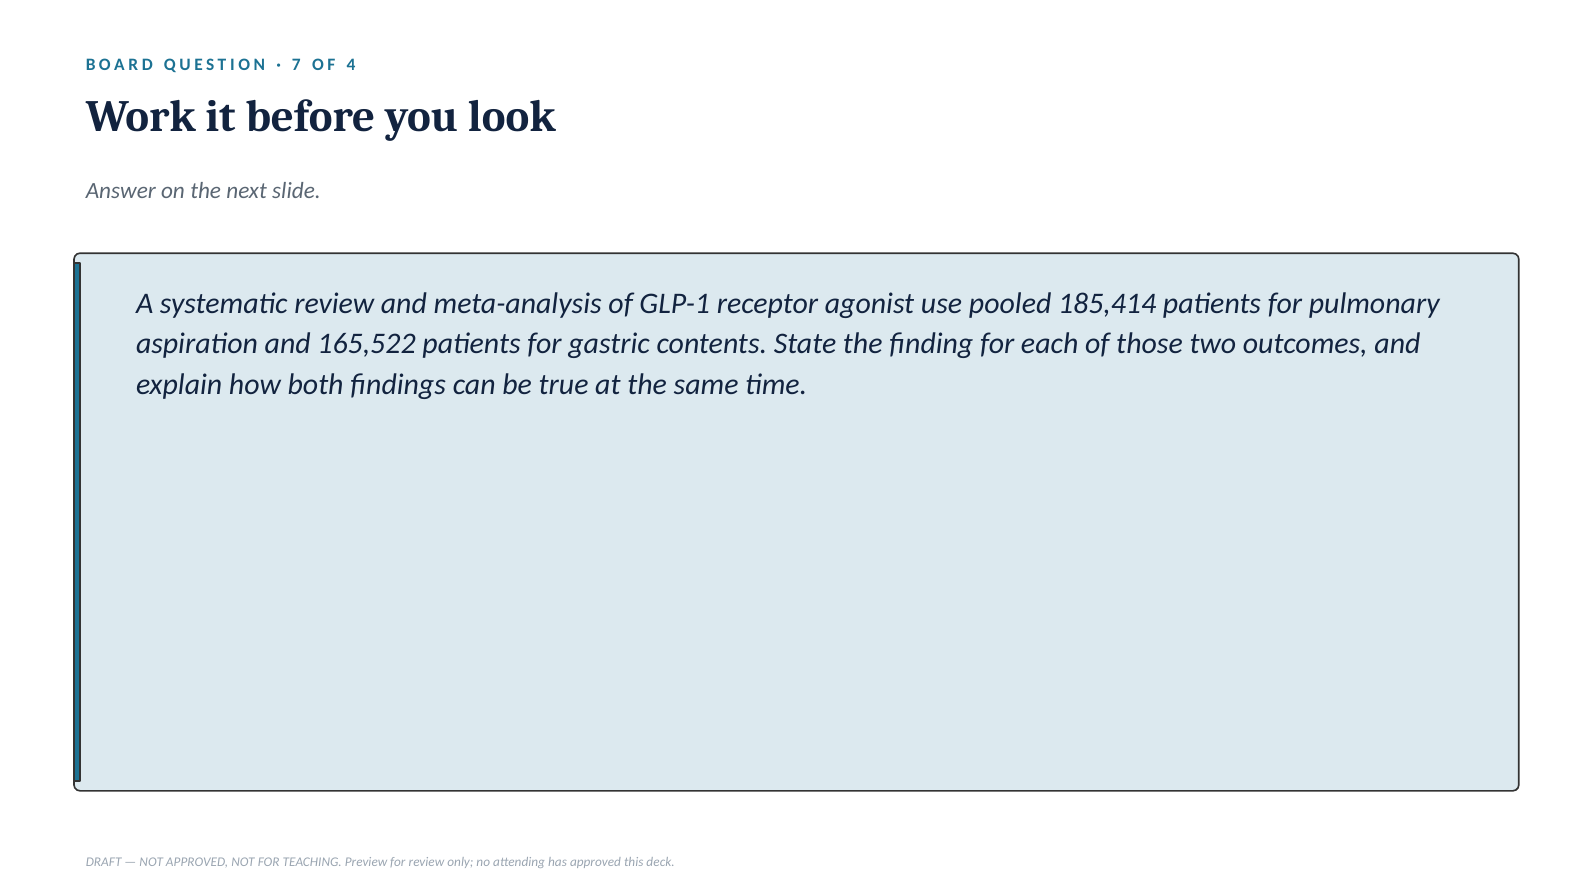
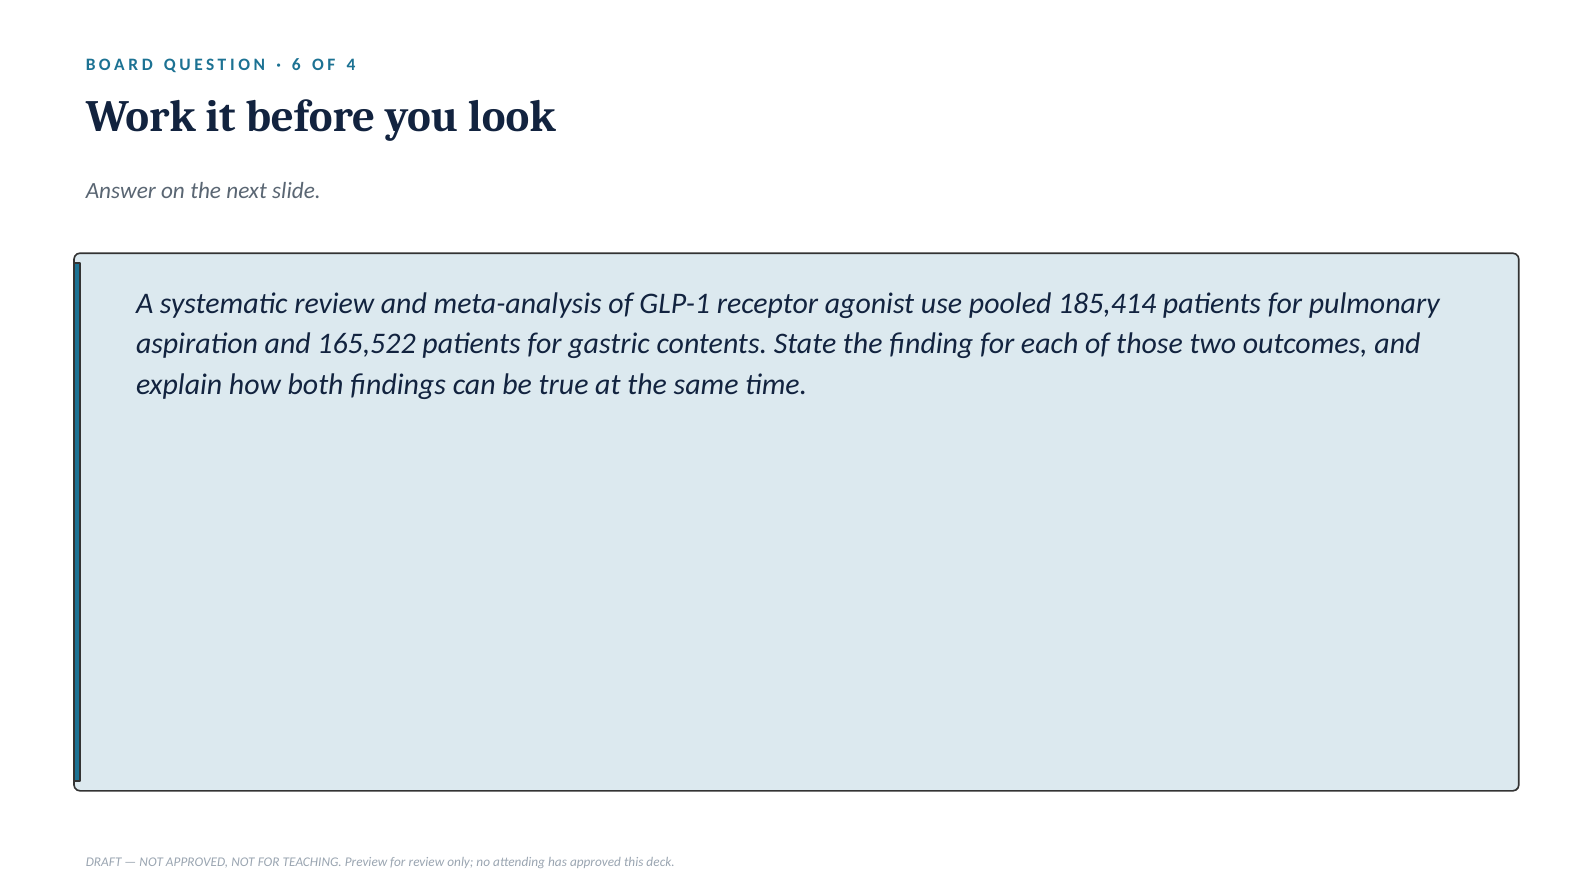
7: 7 -> 6
